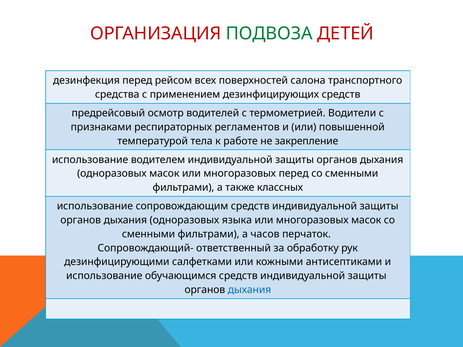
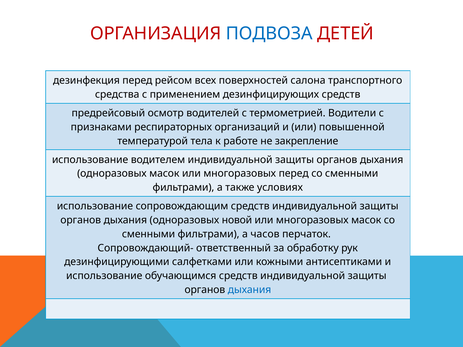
ПОДВОЗА colour: green -> blue
регламентов: регламентов -> организаций
классных: классных -> условиях
языка: языка -> новой
